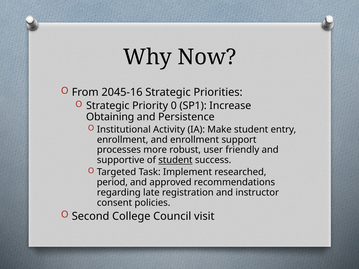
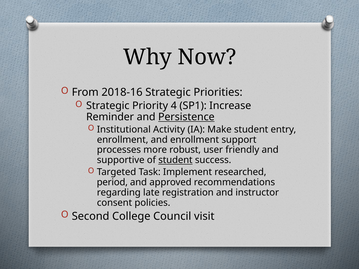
2045-16: 2045-16 -> 2018-16
0: 0 -> 4
Obtaining: Obtaining -> Reminder
Persistence underline: none -> present
